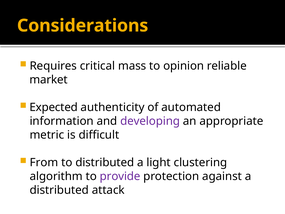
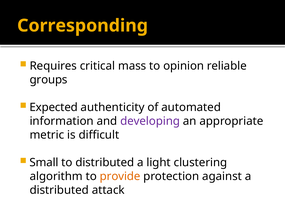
Considerations: Considerations -> Corresponding
market: market -> groups
From: From -> Small
provide colour: purple -> orange
